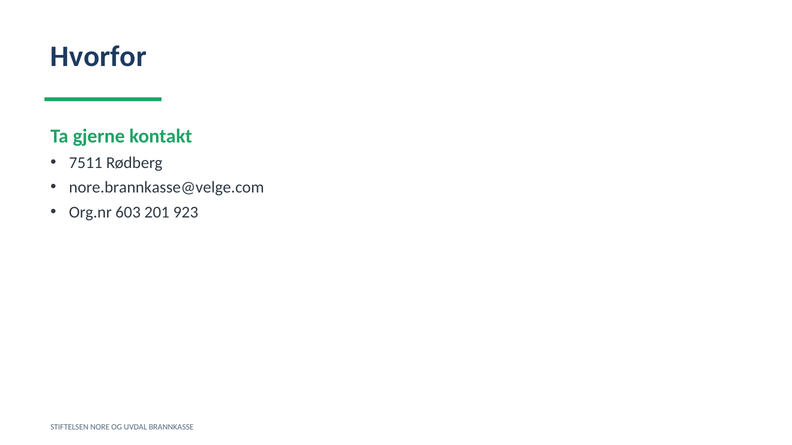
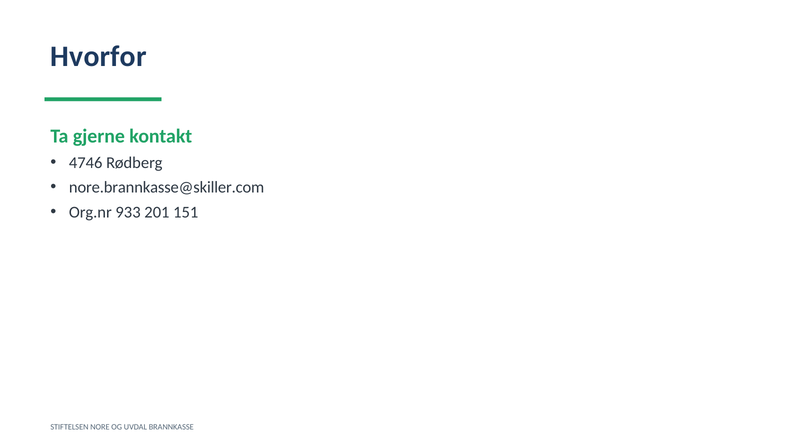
7511: 7511 -> 4746
nore.brannkasse@velge.com: nore.brannkasse@velge.com -> nore.brannkasse@skiller.com
603: 603 -> 933
923: 923 -> 151
